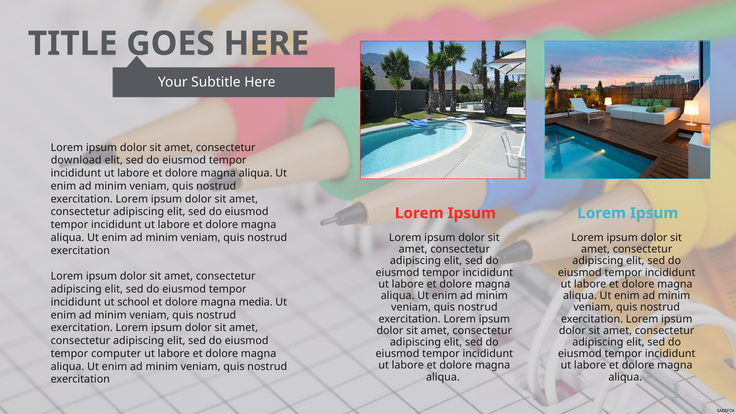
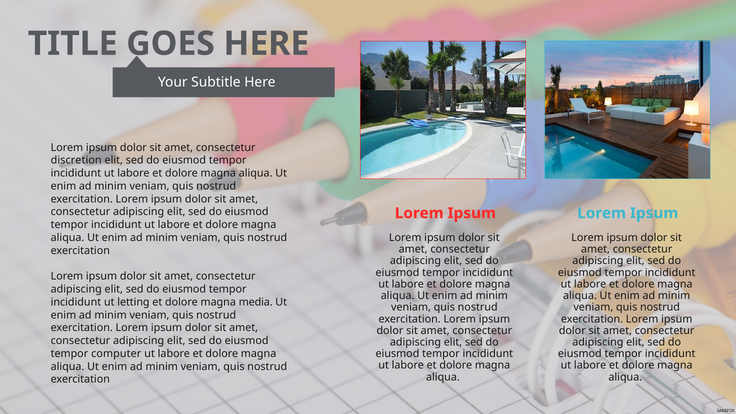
download: download -> discretion
school: school -> letting
